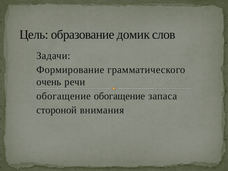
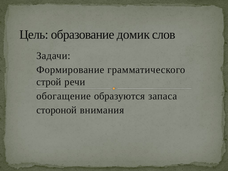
очень: очень -> строй
обогащение обогащение: обогащение -> образуются
